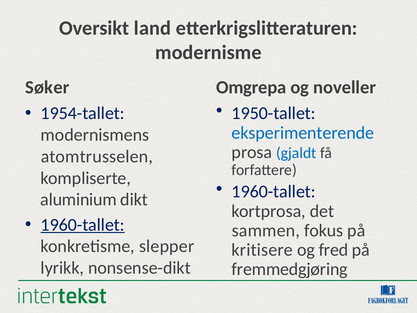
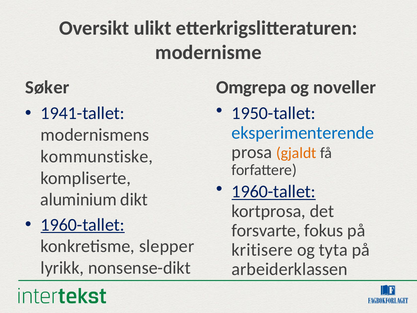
land: land -> ulikt
1954-tallet: 1954-tallet -> 1941-tallet
gjaldt colour: blue -> orange
atomtrusselen: atomtrusselen -> kommunstiske
1960-tallet at (274, 192) underline: none -> present
sammen: sammen -> forsvarte
fred: fred -> tyta
fremmedgjøring: fremmedgjøring -> arbeiderklassen
